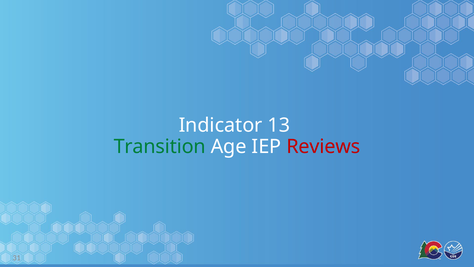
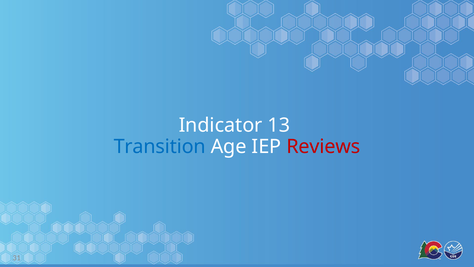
Transition colour: green -> blue
